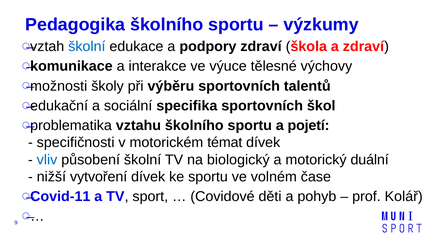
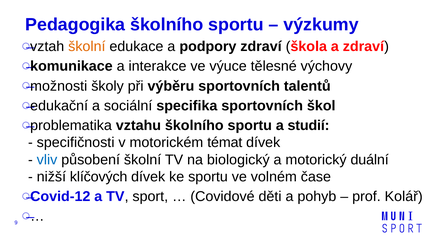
školní at (87, 47) colour: blue -> orange
pojetí: pojetí -> studií
vytvoření: vytvoření -> klíčových
Covid-11: Covid-11 -> Covid-12
